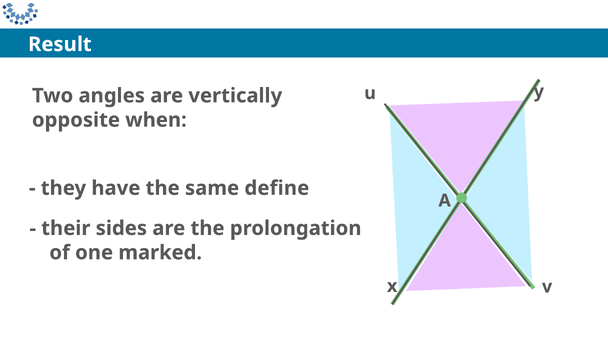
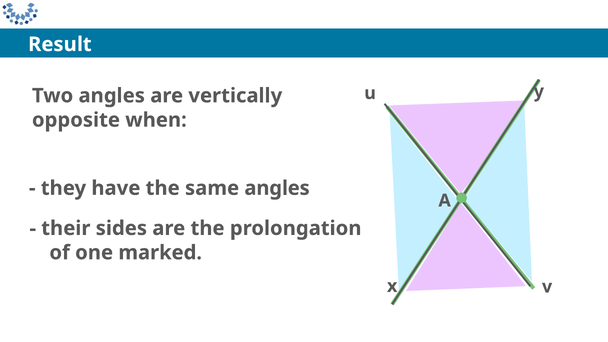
same define: define -> angles
